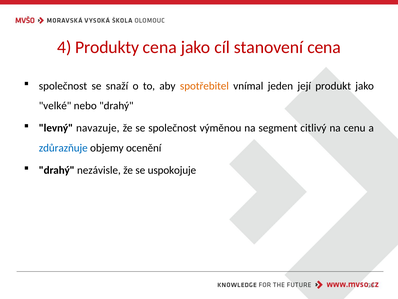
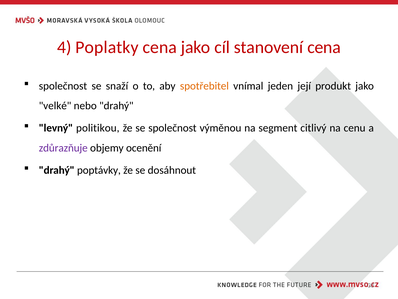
Produkty: Produkty -> Poplatky
navazuje: navazuje -> politikou
zdůrazňuje colour: blue -> purple
nezávisle: nezávisle -> poptávky
uspokojuje: uspokojuje -> dosáhnout
